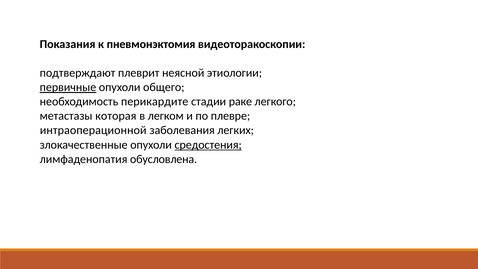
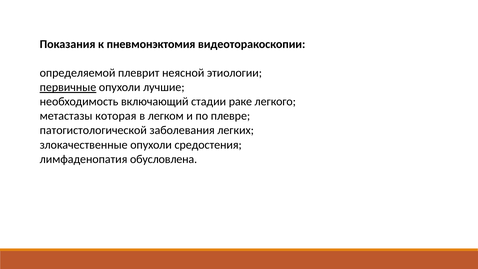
подтверждают: подтверждают -> определяемой
общего: общего -> лучшие
перикардите: перикардите -> включающий
интраоперационной: интраоперационной -> патогистологической
средостения underline: present -> none
